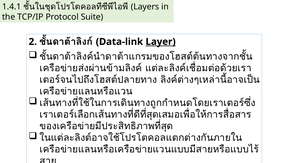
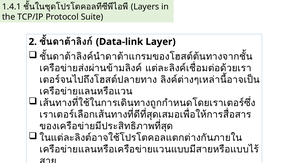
Layer underline: present -> none
